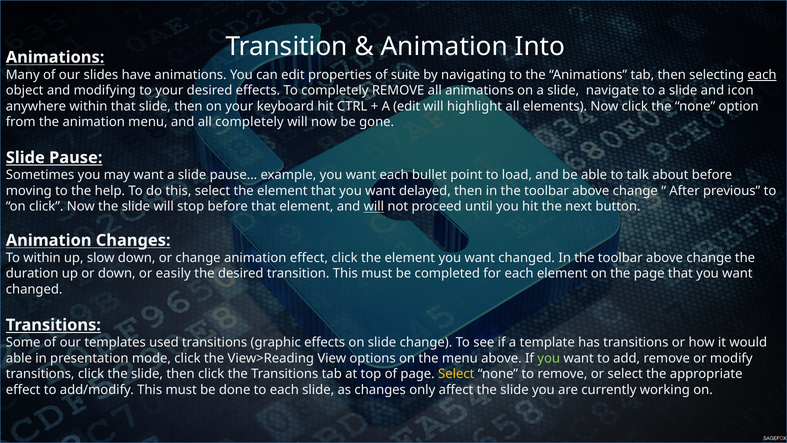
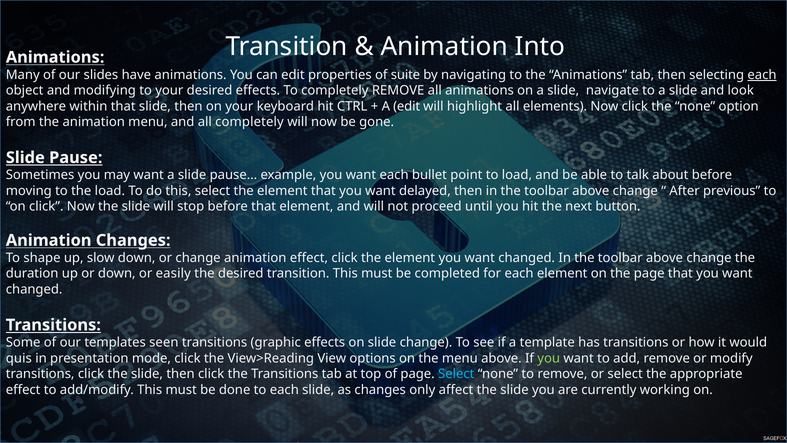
icon: icon -> look
the help: help -> load
will at (374, 206) underline: present -> none
To within: within -> shape
used: used -> seen
able at (19, 358): able -> quis
Select at (456, 374) colour: yellow -> light blue
